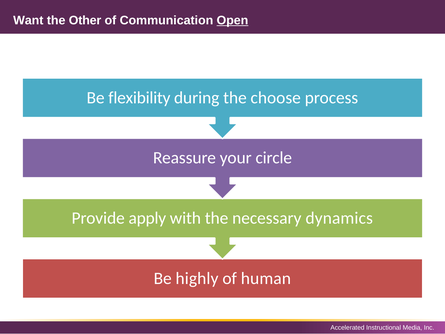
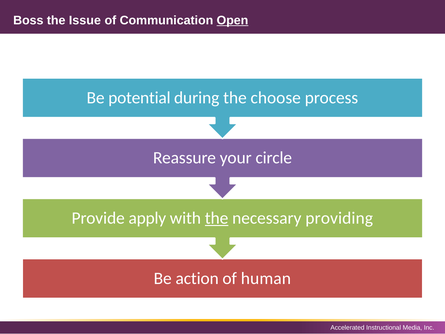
Want: Want -> Boss
Other: Other -> Issue
flexibility: flexibility -> potential
the at (217, 218) underline: none -> present
dynamics: dynamics -> providing
highly: highly -> action
